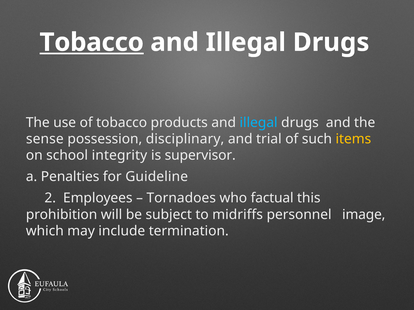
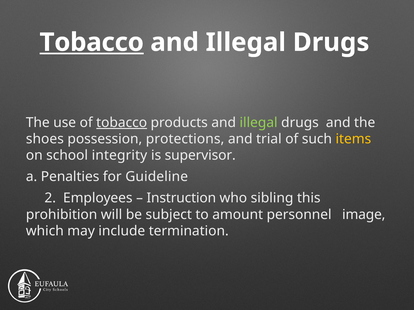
tobacco at (122, 123) underline: none -> present
illegal at (259, 123) colour: light blue -> light green
sense: sense -> shoes
disciplinary: disciplinary -> protections
Tornadoes: Tornadoes -> Instruction
factual: factual -> sibling
midriffs: midriffs -> amount
